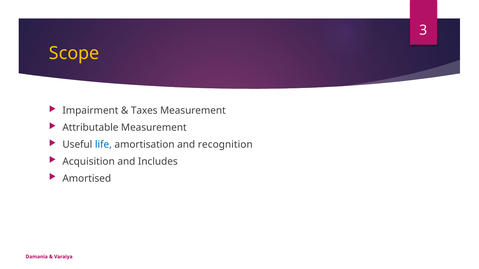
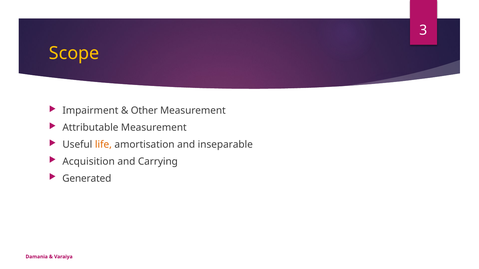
Taxes: Taxes -> Other
life colour: blue -> orange
recognition: recognition -> inseparable
Includes: Includes -> Carrying
Amortised: Amortised -> Generated
